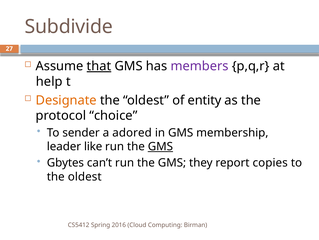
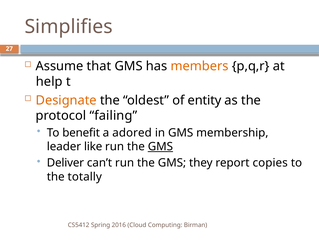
Subdivide: Subdivide -> Simplifies
that underline: present -> none
members colour: purple -> orange
choice: choice -> failing
sender: sender -> benefit
Gbytes: Gbytes -> Deliver
oldest at (85, 176): oldest -> totally
